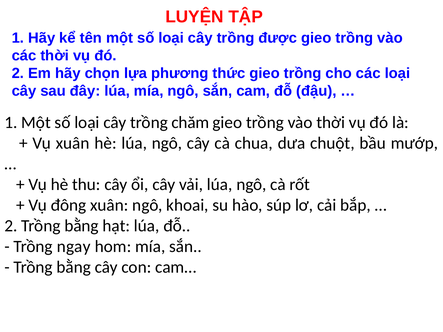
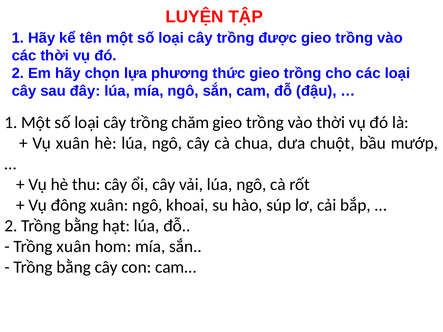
Trồng ngay: ngay -> xuân
